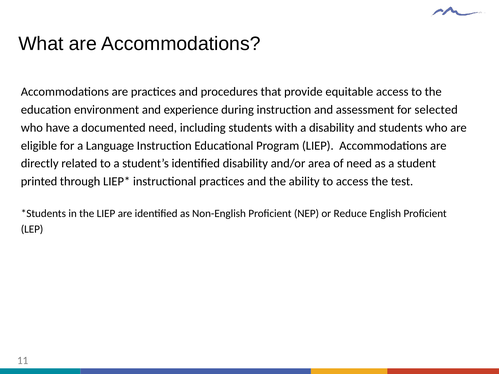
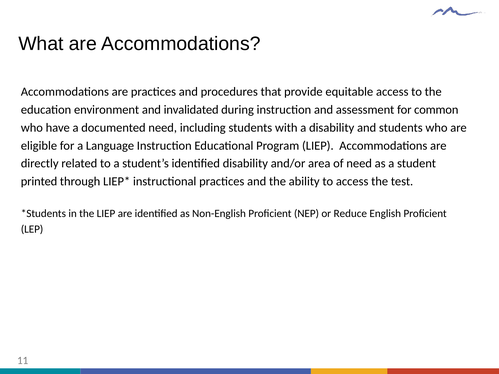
experience: experience -> invalidated
selected: selected -> common
